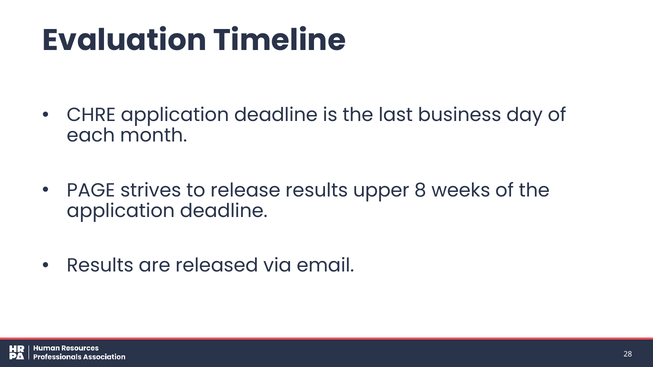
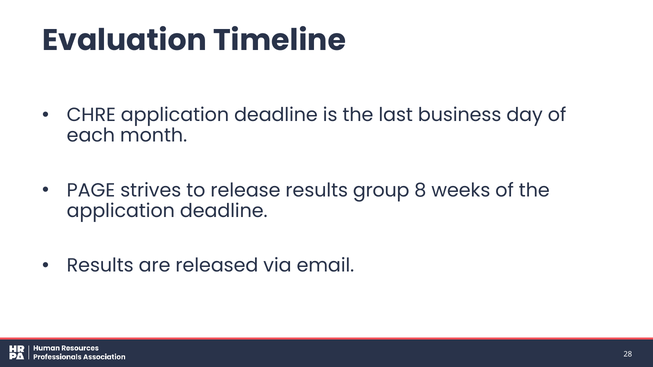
upper: upper -> group
